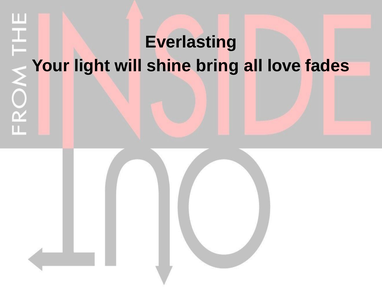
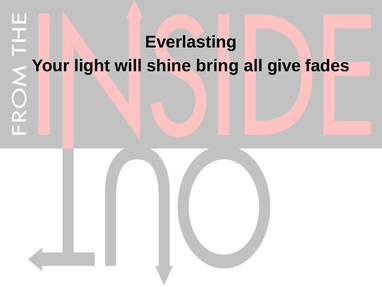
love: love -> give
